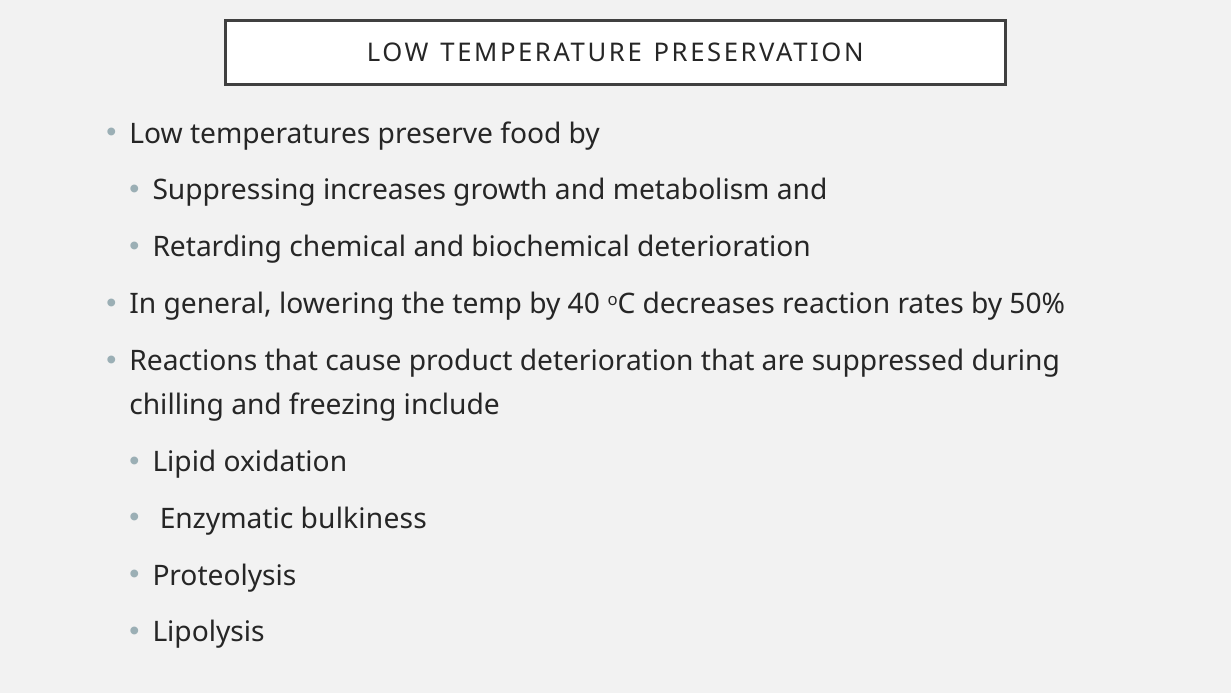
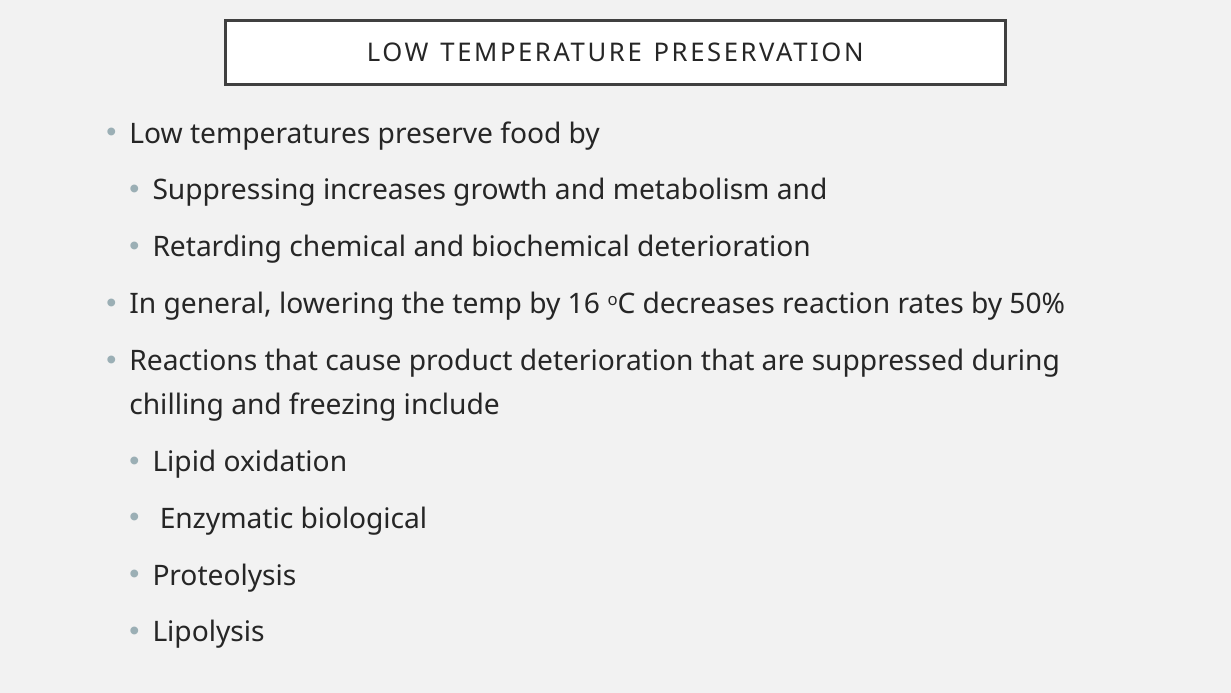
40: 40 -> 16
bulkiness: bulkiness -> biological
